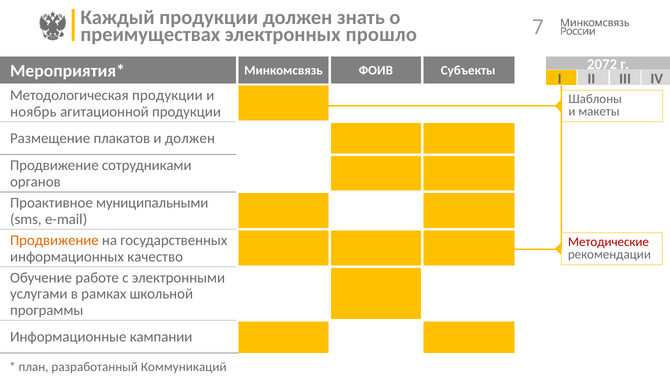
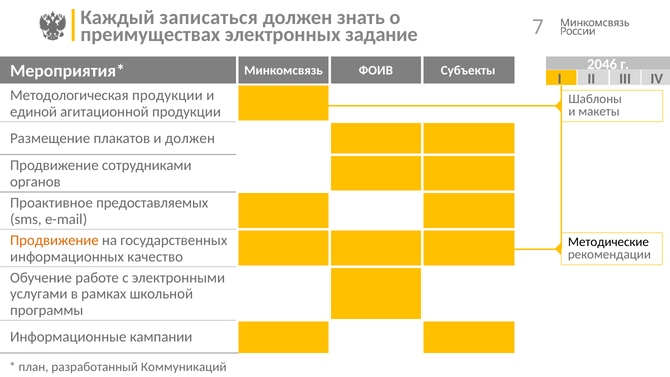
Каждый продукции: продукции -> записаться
прошло: прошло -> задание
2072: 2072 -> 2046
ноябрь: ноябрь -> единой
муниципальными: муниципальными -> предоставляемых
Методические colour: red -> black
